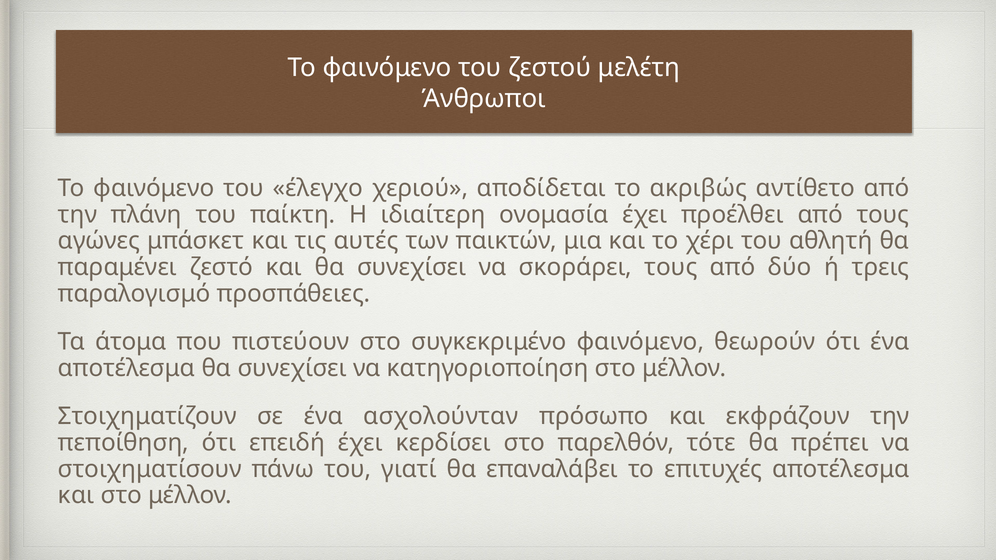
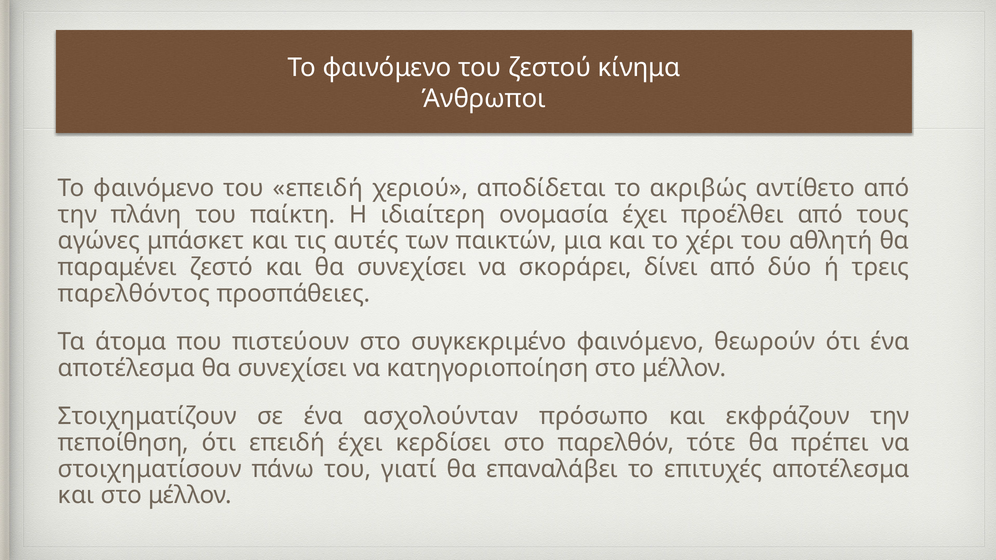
μελέτη: μελέτη -> κίνημα
του έλεγχο: έλεγχο -> επειδή
σκοράρει τους: τους -> δίνει
παραλογισμό: παραλογισμό -> παρελθόντος
